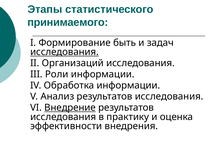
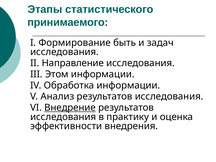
исследования at (64, 52) underline: present -> none
Организаций: Организаций -> Направление
Роли: Роли -> Этом
